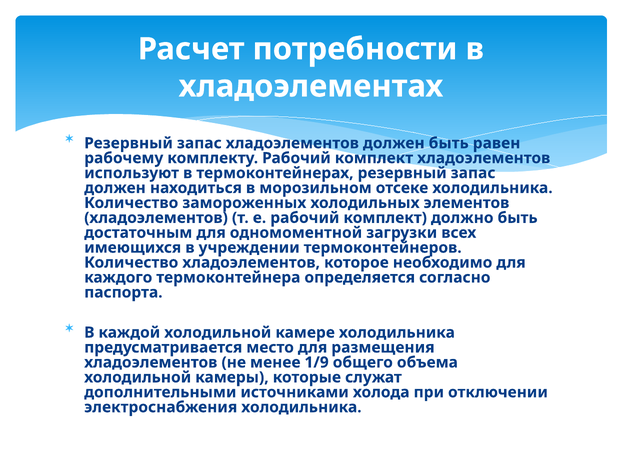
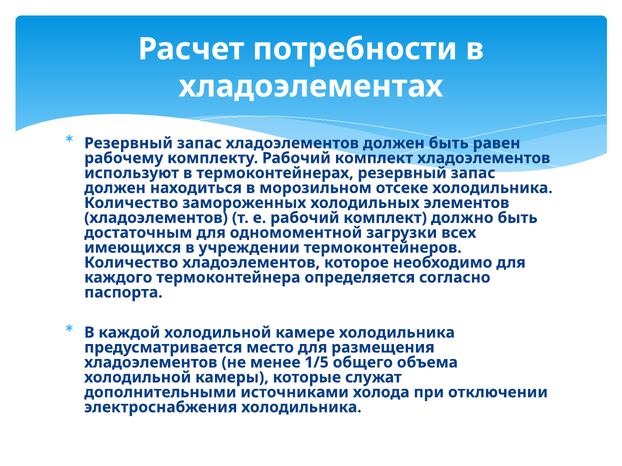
1/9: 1/9 -> 1/5
